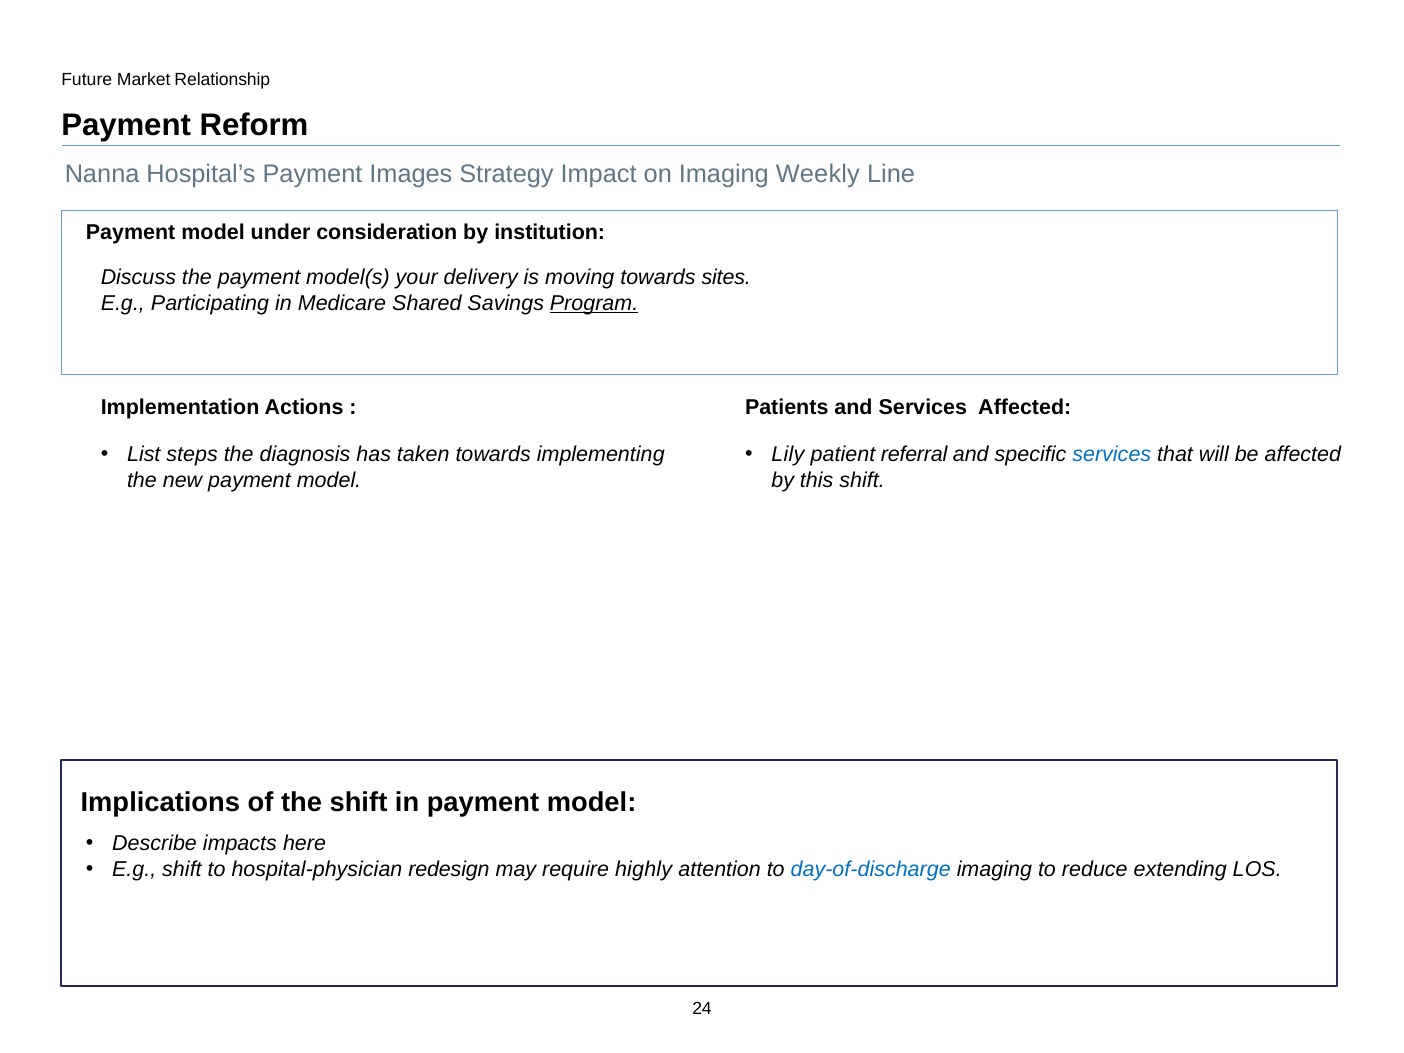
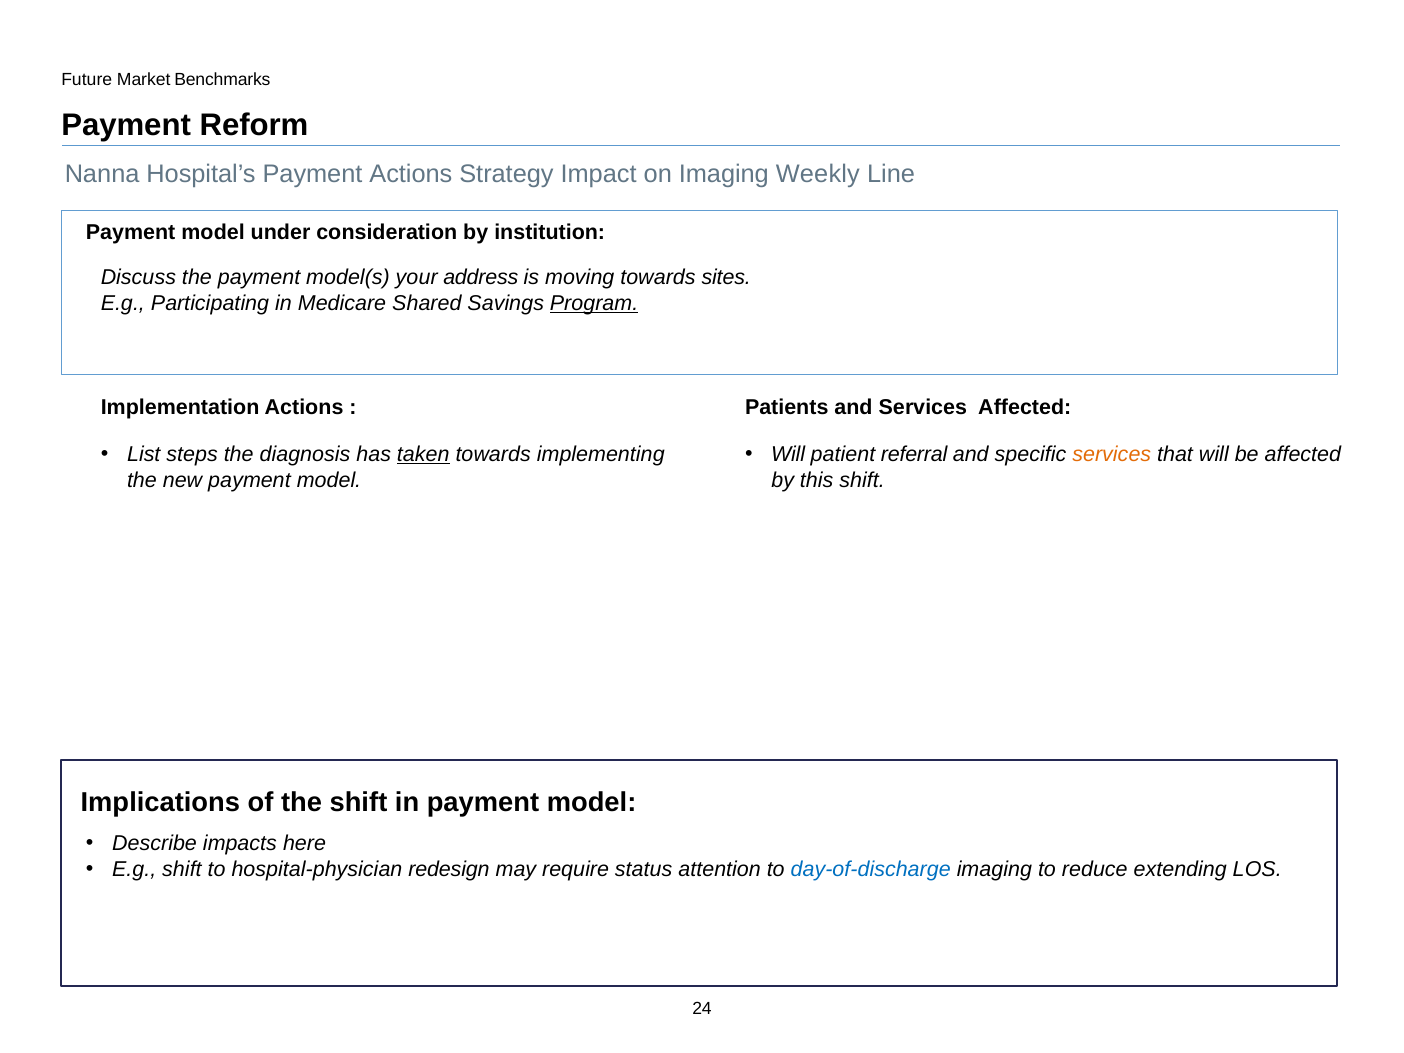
Relationship: Relationship -> Benchmarks
Payment Images: Images -> Actions
delivery: delivery -> address
taken underline: none -> present
Lily at (788, 454): Lily -> Will
services at (1112, 454) colour: blue -> orange
highly: highly -> status
